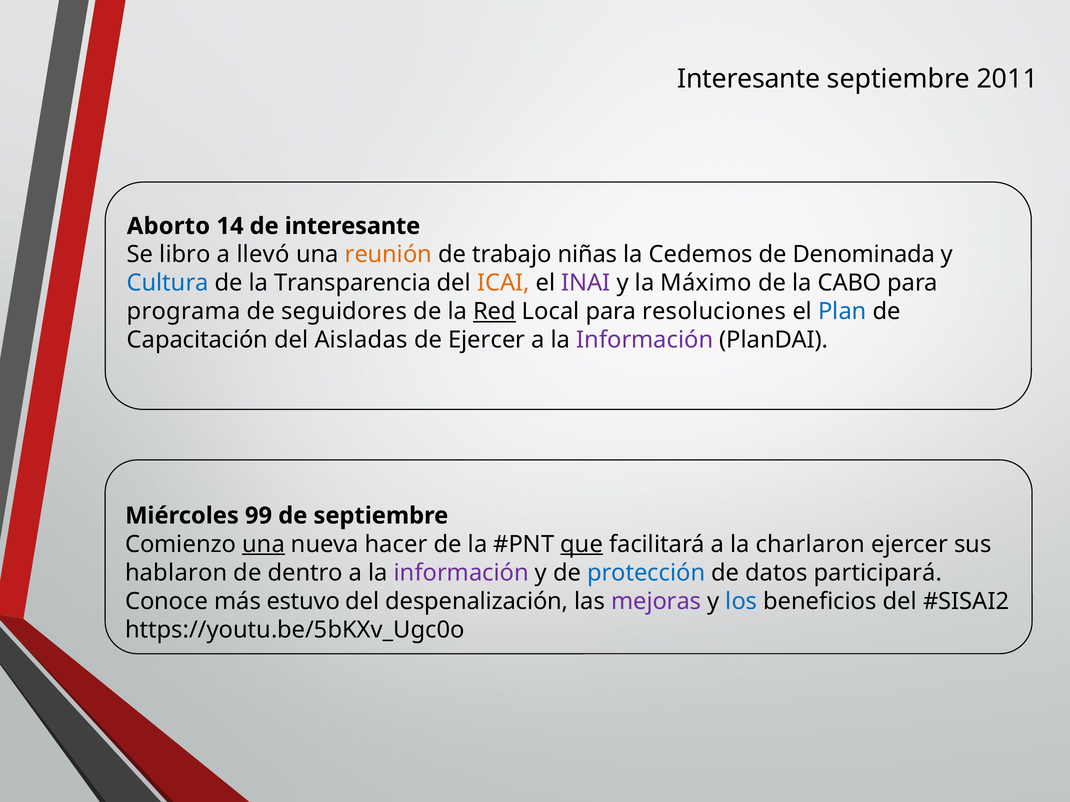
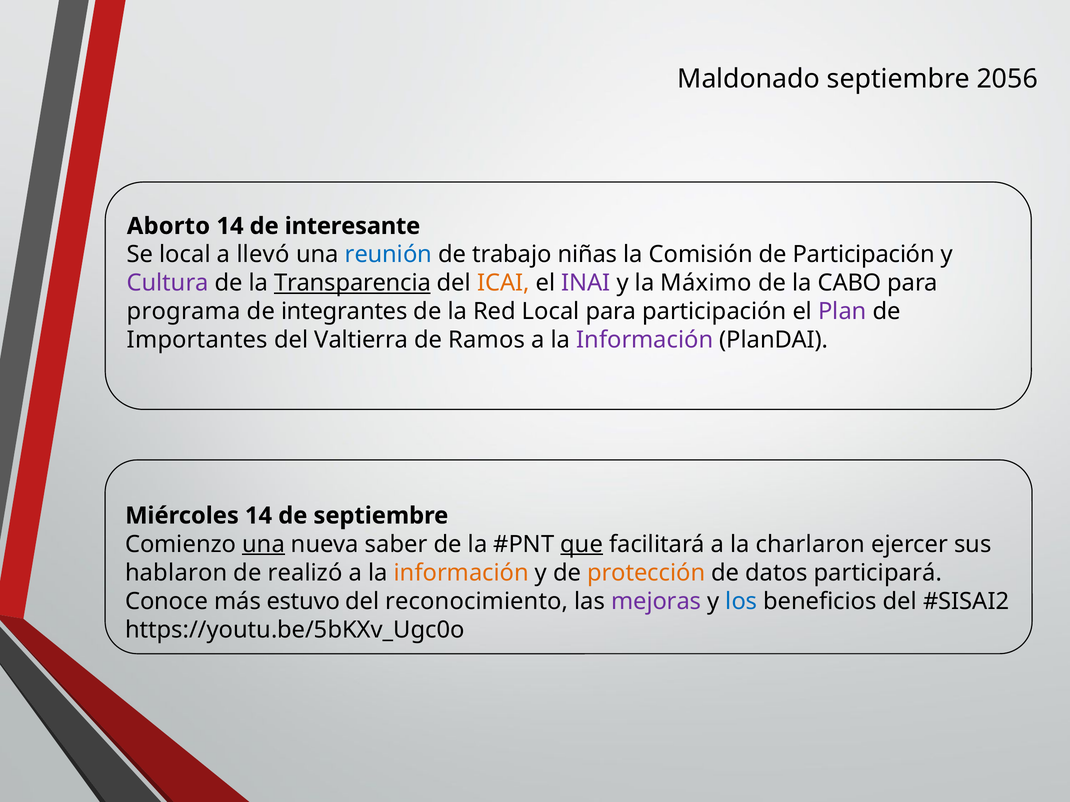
Interesante at (749, 79): Interesante -> Maldonado
2011: 2011 -> 2056
Se libro: libro -> local
reunión colour: orange -> blue
Cedemos: Cedemos -> Comisión
de Denominada: Denominada -> Participación
Cultura colour: blue -> purple
Transparencia underline: none -> present
seguidores: seguidores -> integrantes
Red underline: present -> none
para resoluciones: resoluciones -> participación
Plan colour: blue -> purple
Capacitación: Capacitación -> Importantes
Aisladas: Aisladas -> Valtierra
de Ejercer: Ejercer -> Ramos
Miércoles 99: 99 -> 14
hacer: hacer -> saber
dentro: dentro -> realizó
información at (461, 573) colour: purple -> orange
protección colour: blue -> orange
despenalización: despenalización -> reconocimiento
